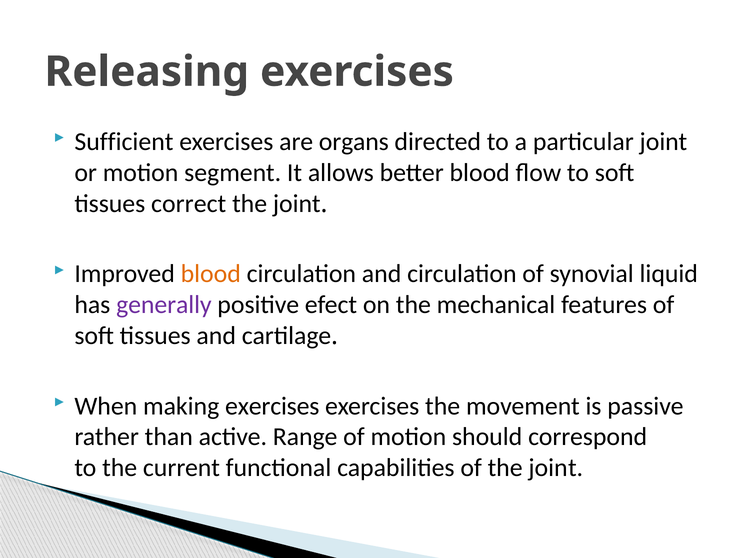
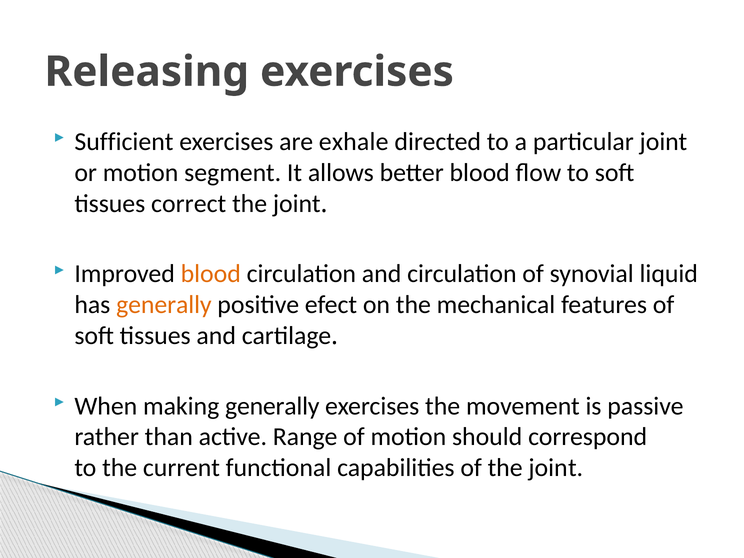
organs: organs -> exhale
generally at (164, 305) colour: purple -> orange
making exercises: exercises -> generally
